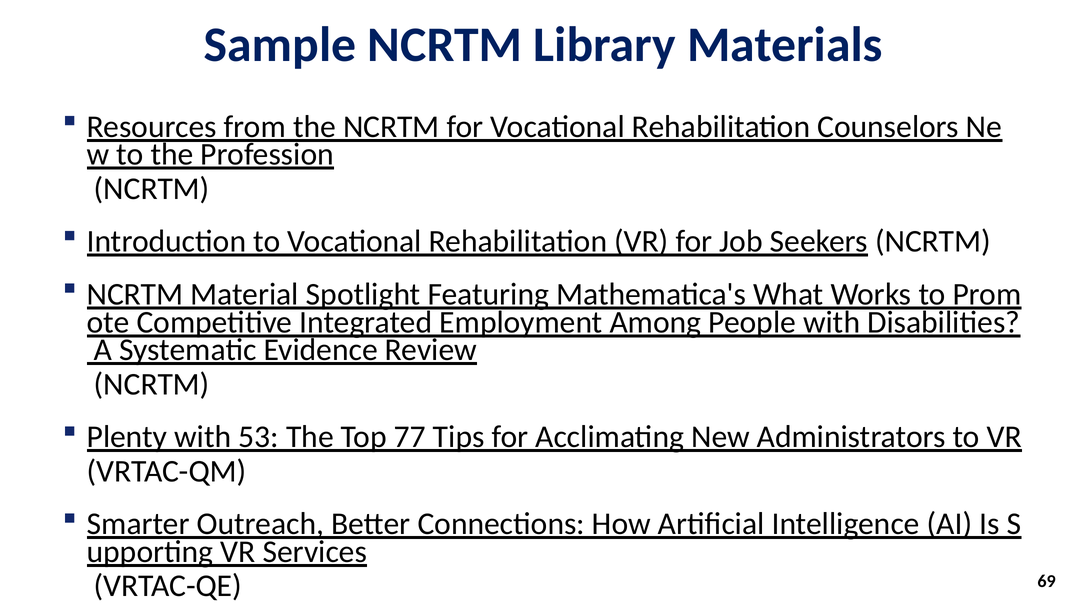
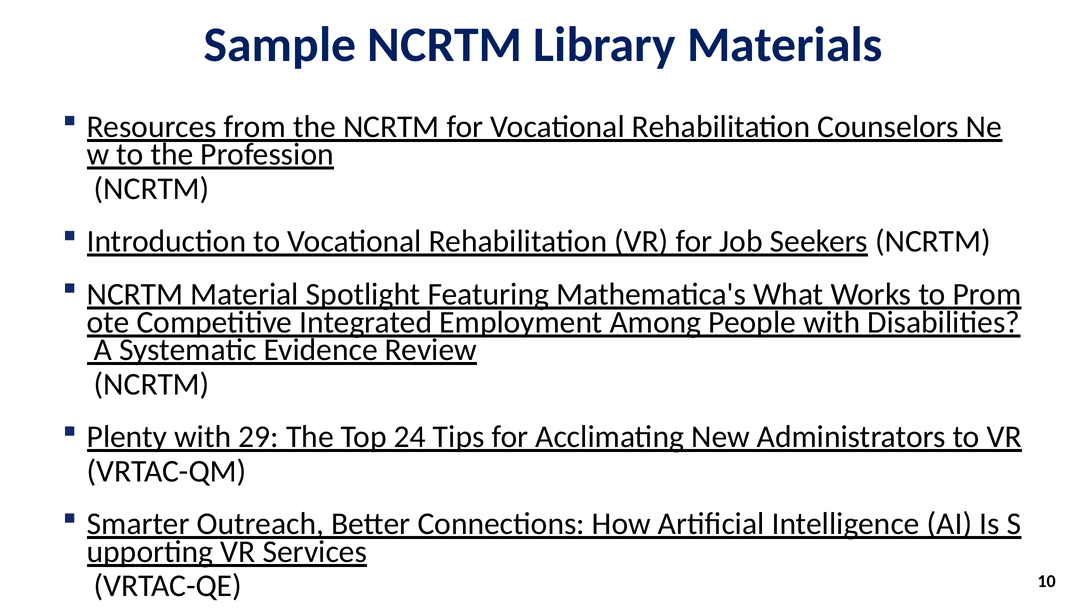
53: 53 -> 29
77: 77 -> 24
69: 69 -> 10
